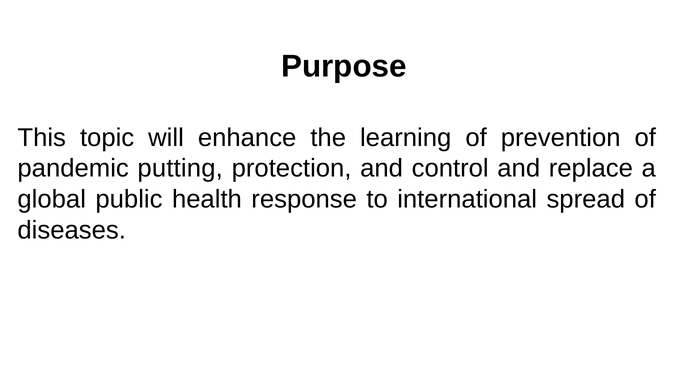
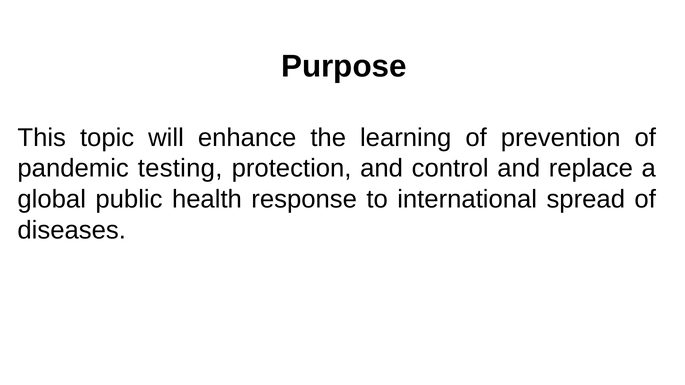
putting: putting -> testing
